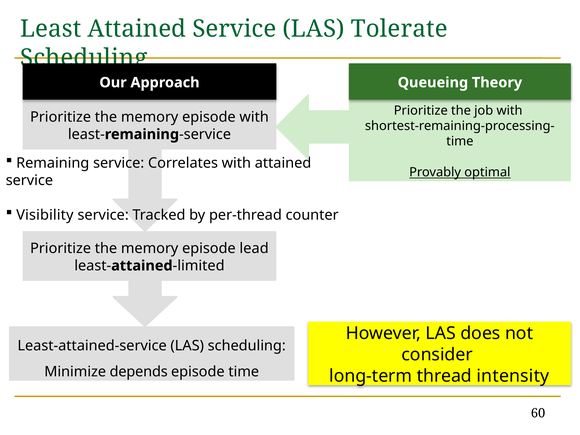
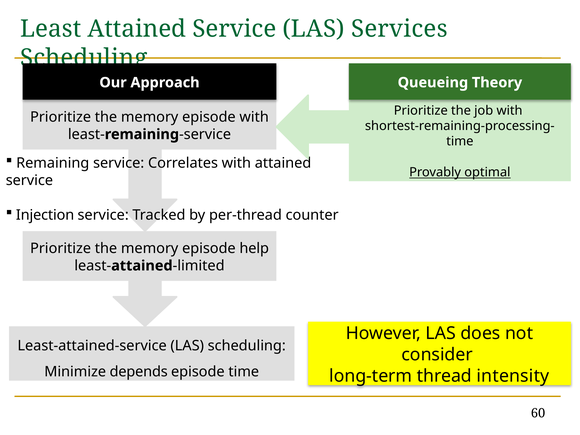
Tolerate: Tolerate -> Services
Visibility: Visibility -> Injection
lead: lead -> help
